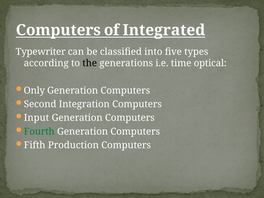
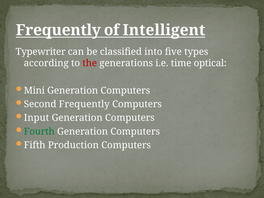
Computers at (58, 30): Computers -> Frequently
Integrated: Integrated -> Intelligent
the colour: black -> red
Only: Only -> Mini
Second Integration: Integration -> Frequently
